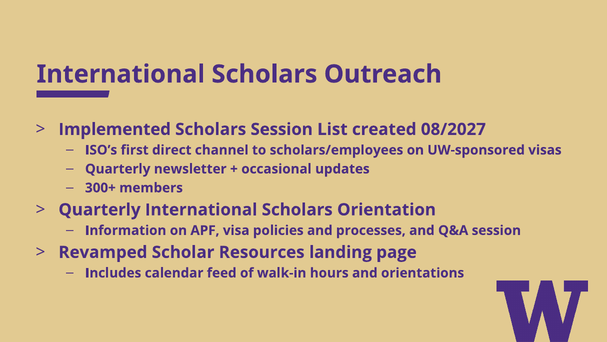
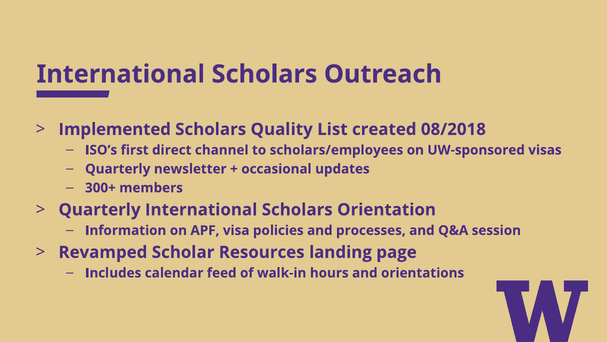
Scholars Session: Session -> Quality
08/2027: 08/2027 -> 08/2018
